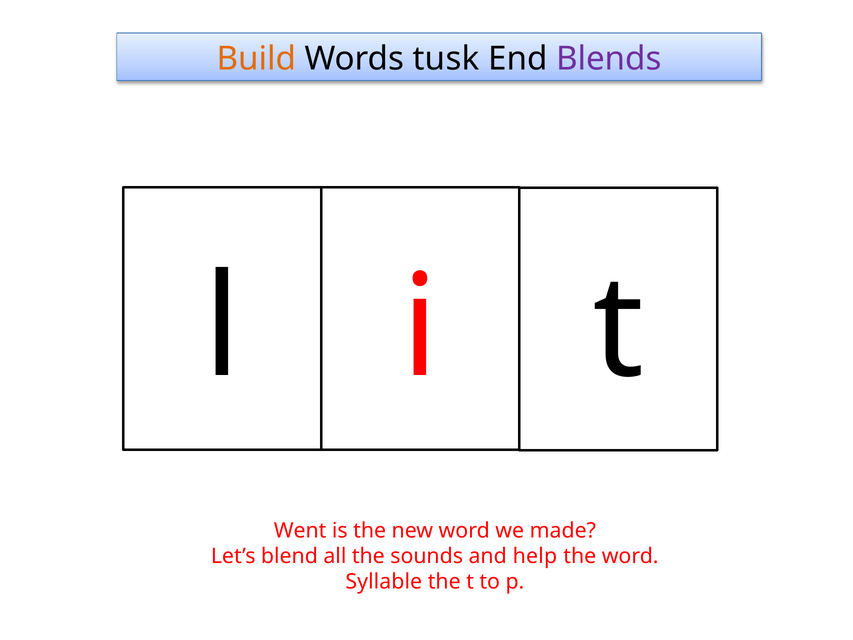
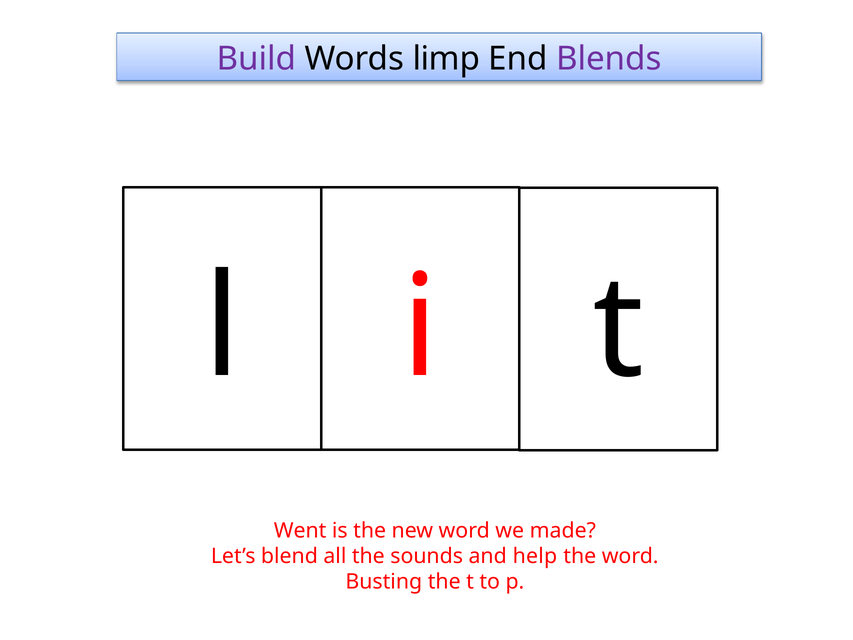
Build colour: orange -> purple
tusk: tusk -> limp
Syllable: Syllable -> Busting
